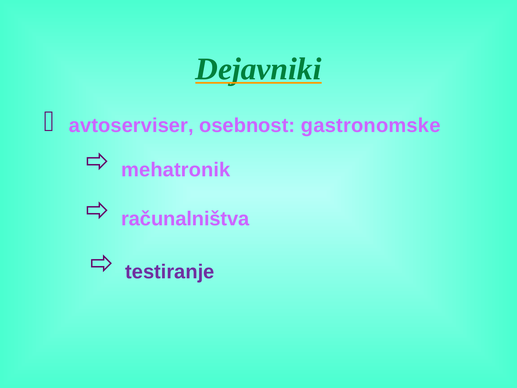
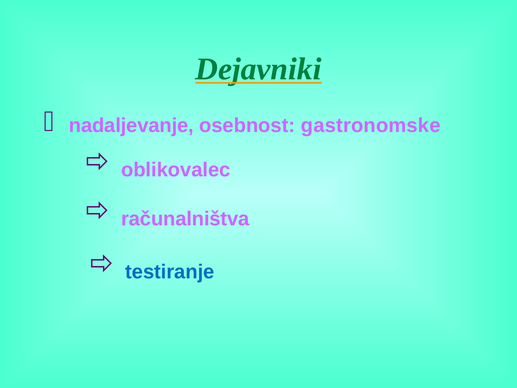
avtoserviser: avtoserviser -> nadaljevanje
mehatronik: mehatronik -> oblikovalec
testiranje colour: purple -> blue
